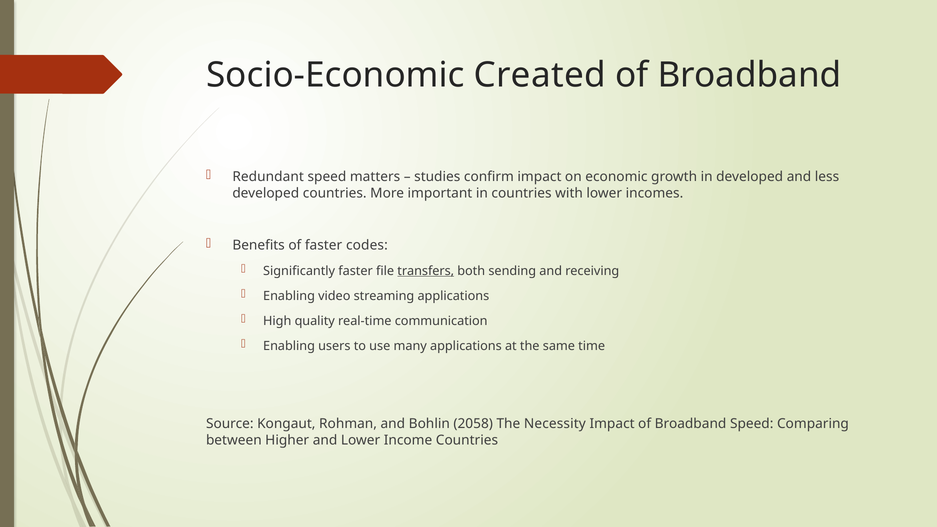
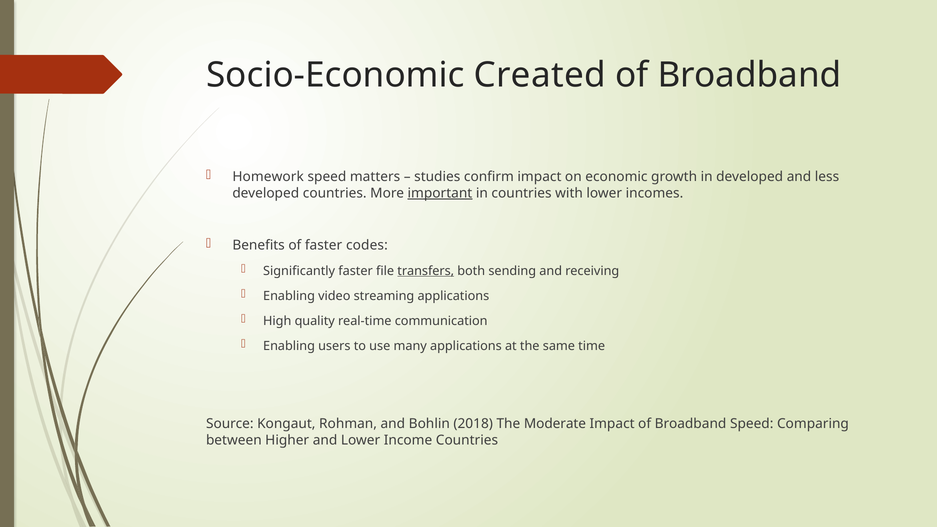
Redundant: Redundant -> Homework
important underline: none -> present
2058: 2058 -> 2018
Necessity: Necessity -> Moderate
